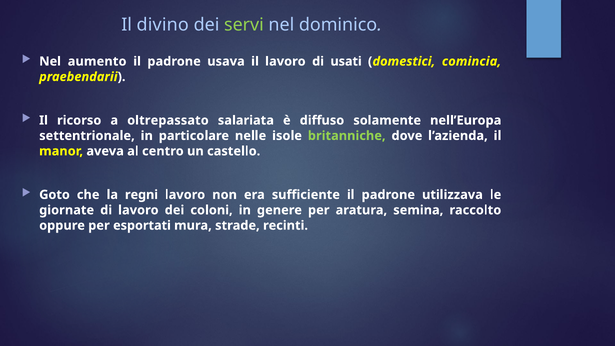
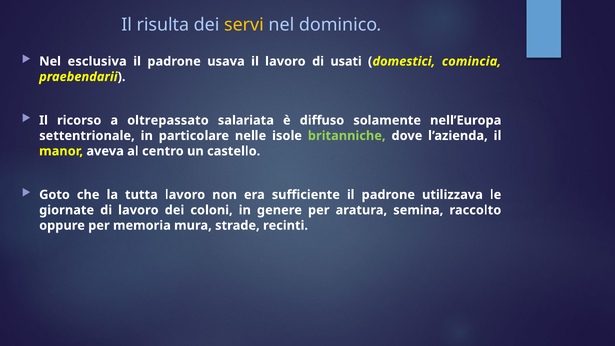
divino: divino -> risulta
servi colour: light green -> yellow
aumento: aumento -> esclusiva
regni: regni -> tutta
esportati: esportati -> memoria
